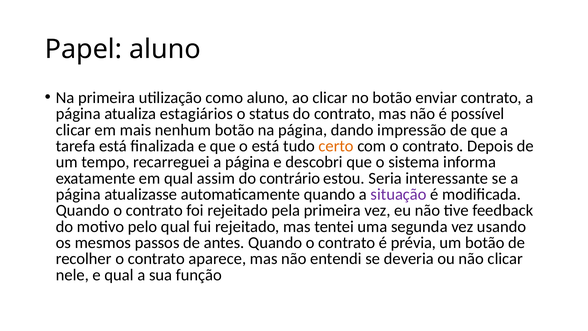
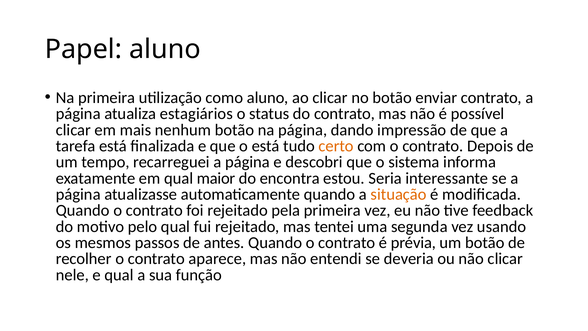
assim: assim -> maior
contrário: contrário -> encontra
situação colour: purple -> orange
